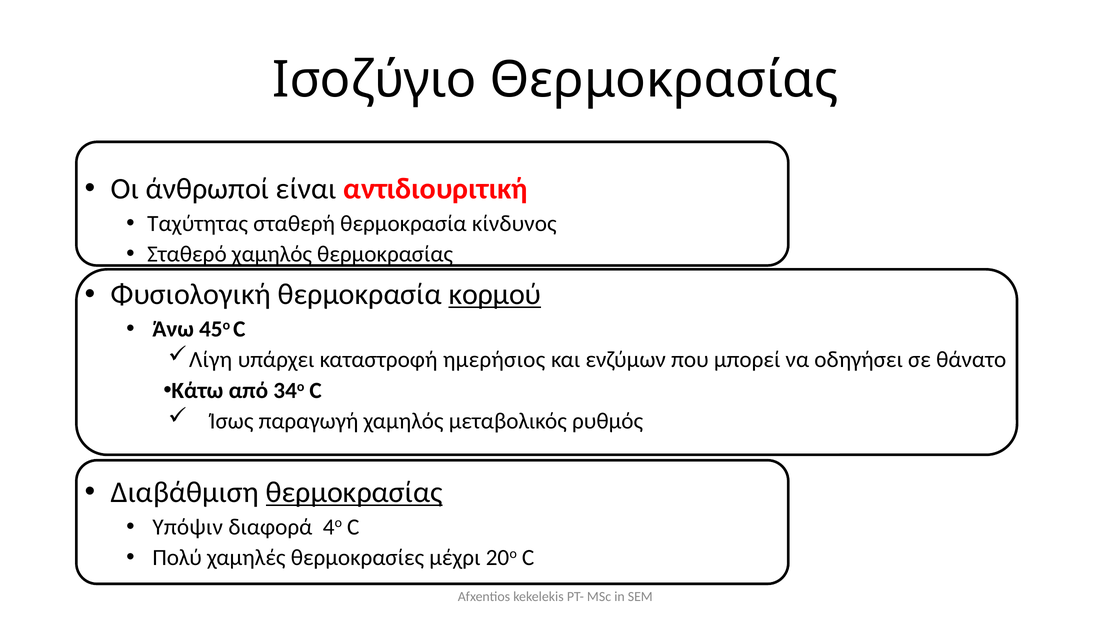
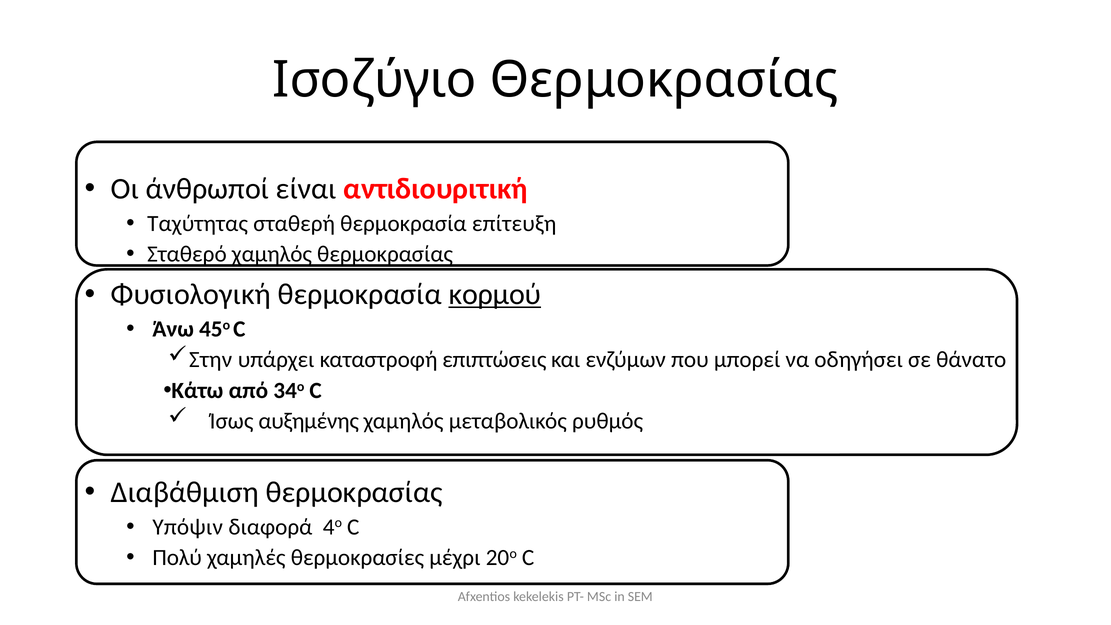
κίνδυνος: κίνδυνος -> επίτευξη
Λίγη: Λίγη -> Στην
ημερήσιος: ημερήσιος -> επιπτώσεις
παραγωγή: παραγωγή -> αυξημένης
θερμοκρασίας at (354, 492) underline: present -> none
